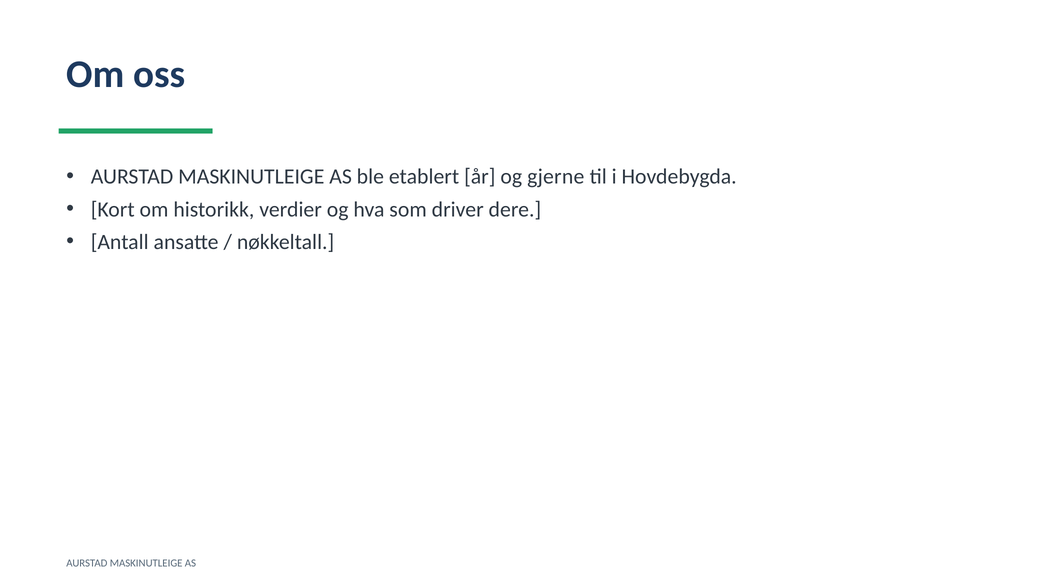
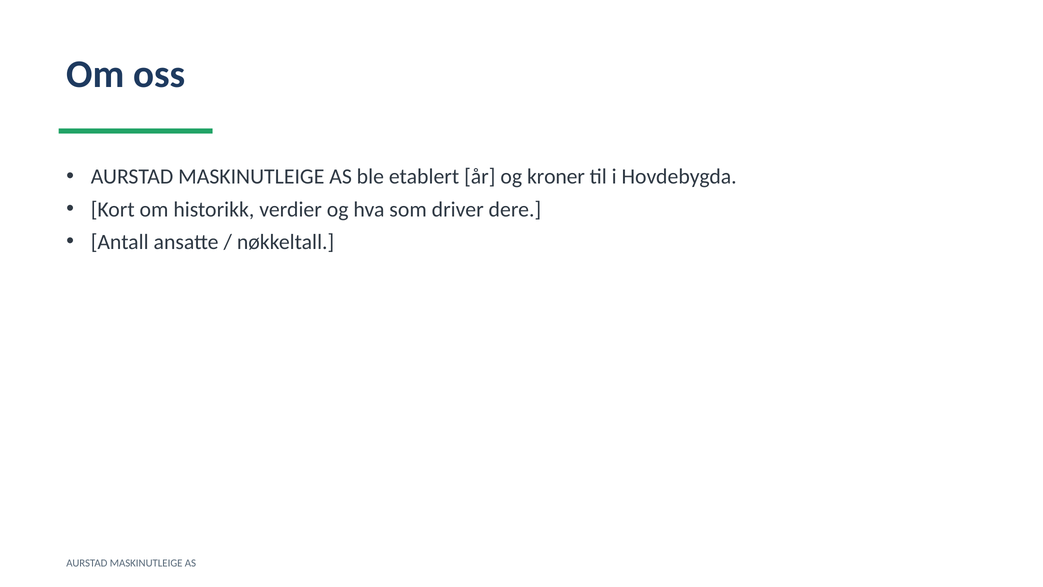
gjerne: gjerne -> kroner
